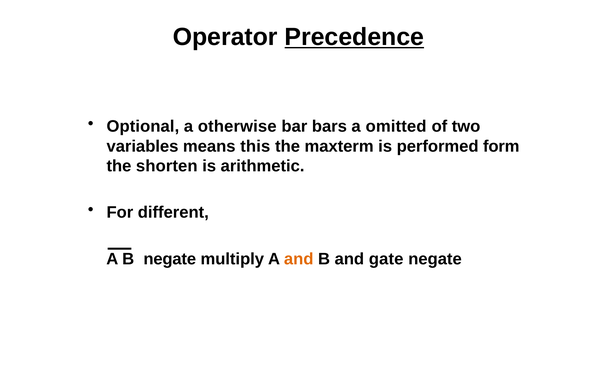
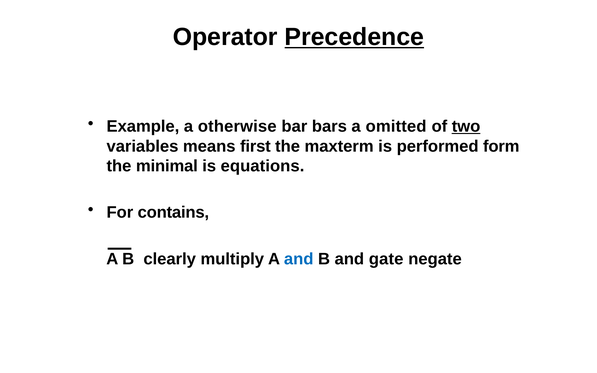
Optional: Optional -> Example
two underline: none -> present
this: this -> first
shorten: shorten -> minimal
arithmetic: arithmetic -> equations
different: different -> contains
B negate: negate -> clearly
and at (299, 259) colour: orange -> blue
